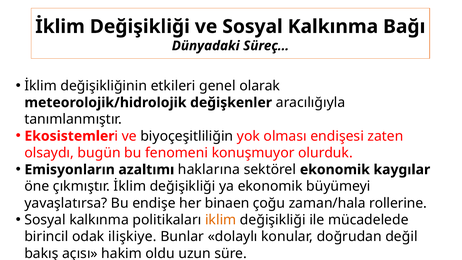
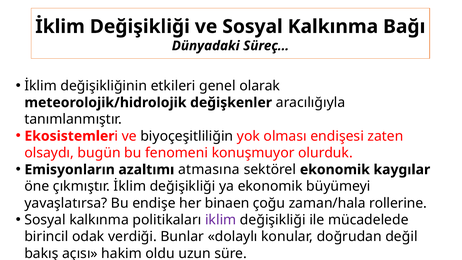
haklarına: haklarına -> atmasına
iklim colour: orange -> purple
ilişkiye: ilişkiye -> verdiği
